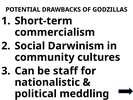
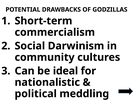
staff: staff -> ideal
